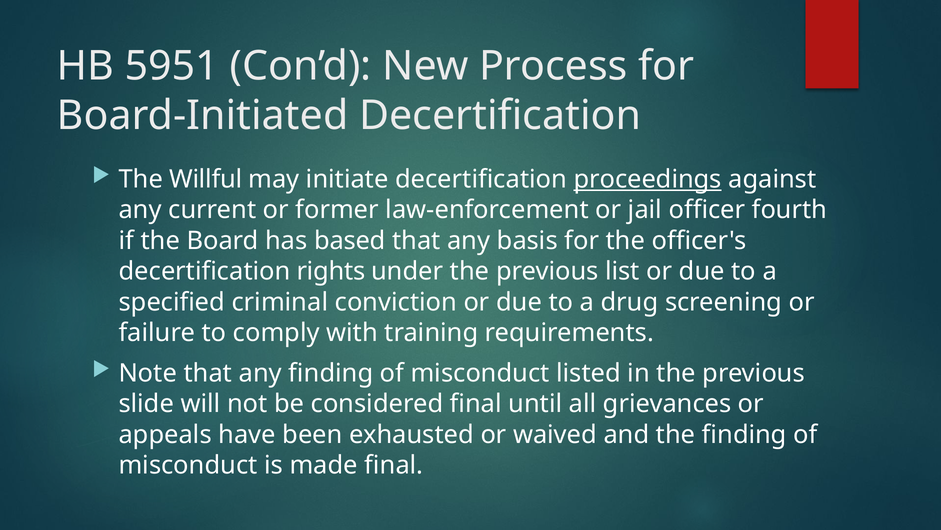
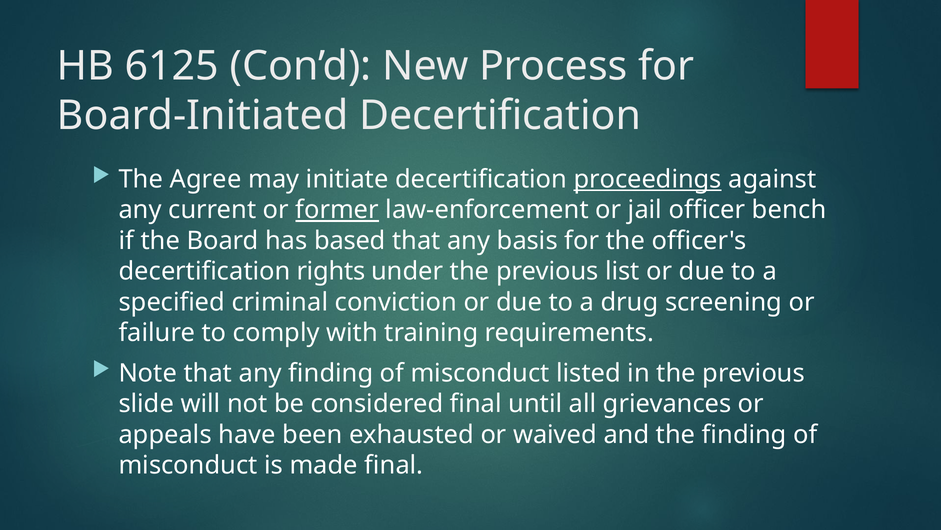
5951: 5951 -> 6125
Willful: Willful -> Agree
former underline: none -> present
fourth: fourth -> bench
